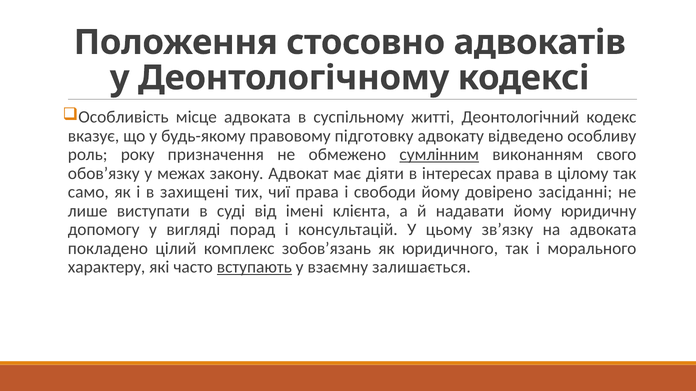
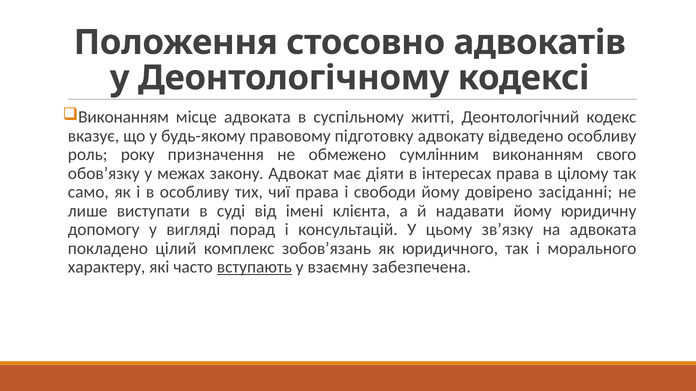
Особливість at (123, 117): Особливість -> Виконанням
сумлінним underline: present -> none
в захищені: захищені -> особливу
залишається: залишається -> забезпечена
